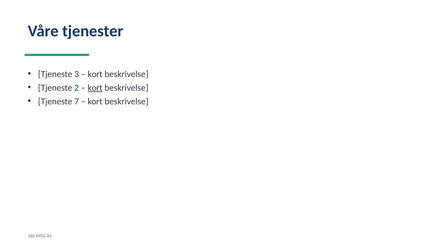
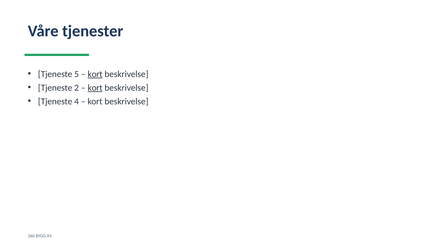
3: 3 -> 5
kort at (95, 74) underline: none -> present
7: 7 -> 4
